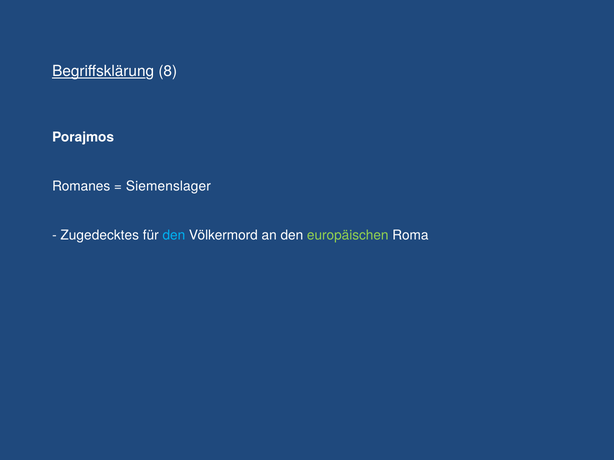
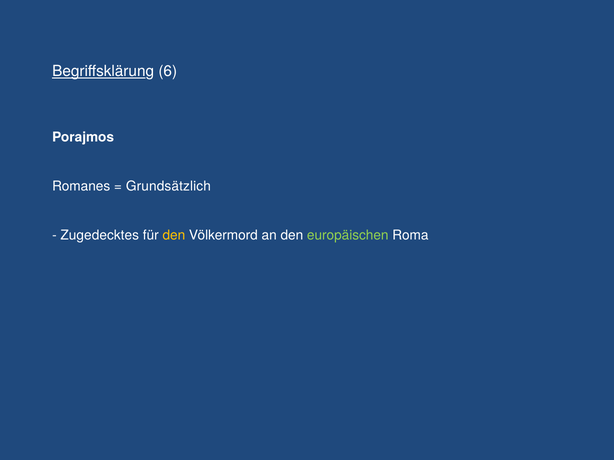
8: 8 -> 6
Siemenslager: Siemenslager -> Grundsätzlich
den at (174, 236) colour: light blue -> yellow
